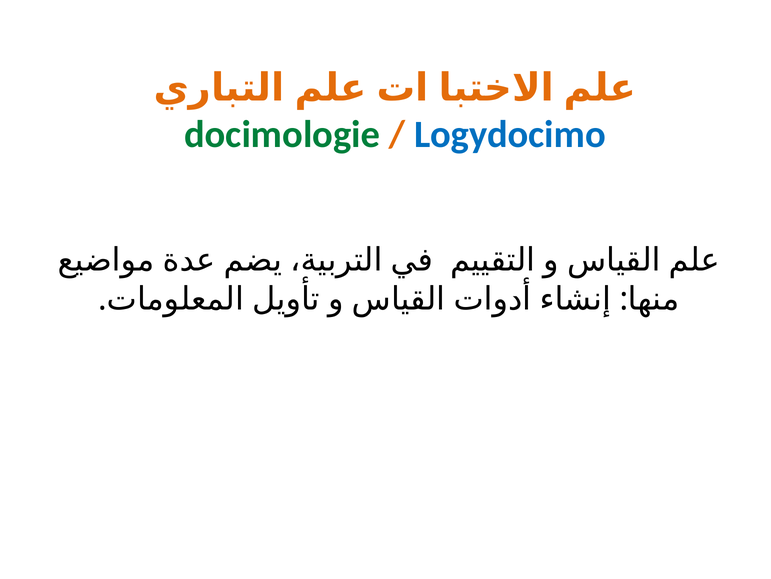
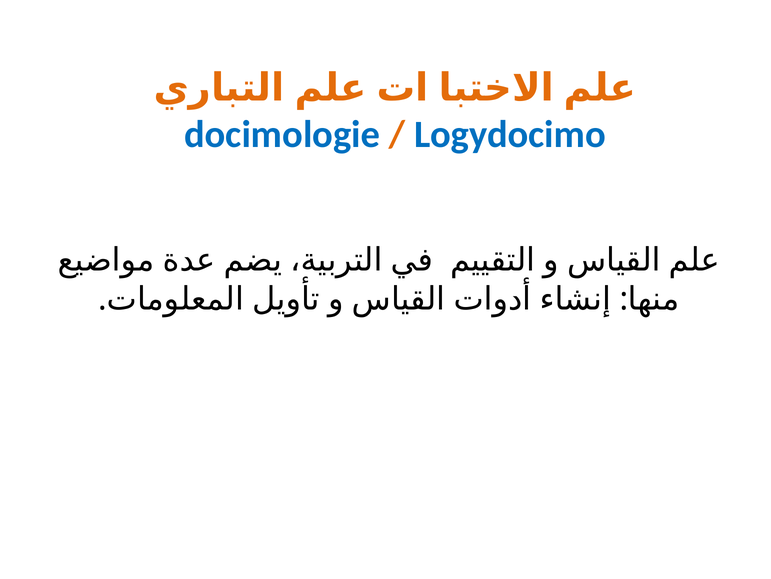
docimologie colour: green -> blue
